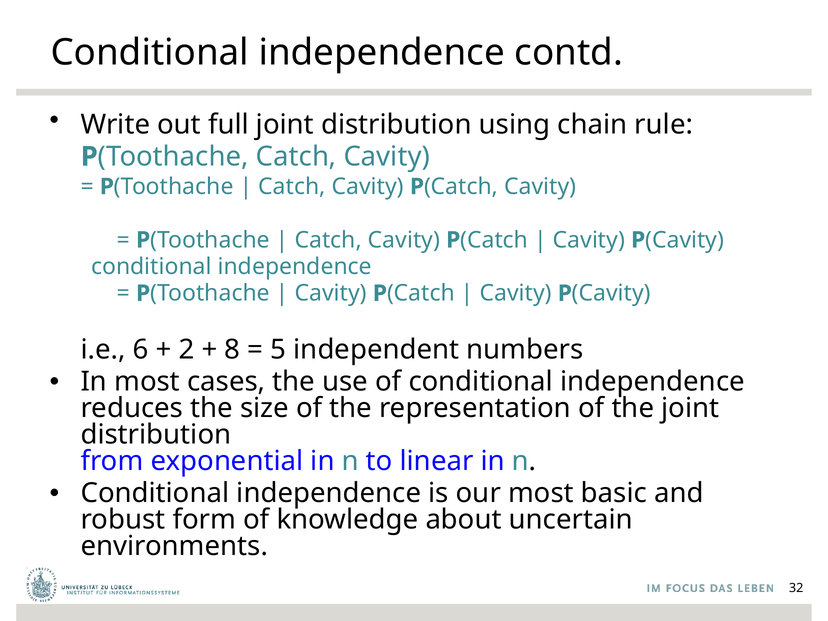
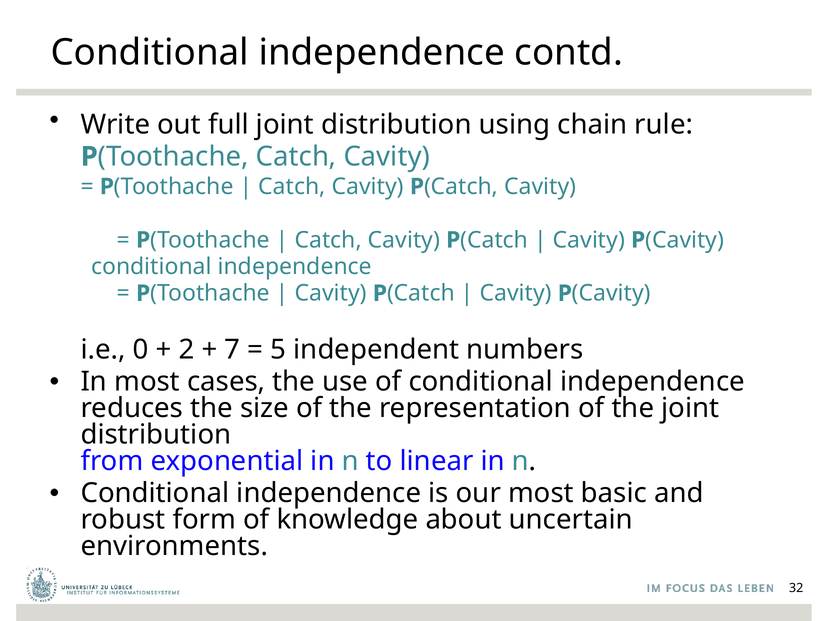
6: 6 -> 0
8: 8 -> 7
